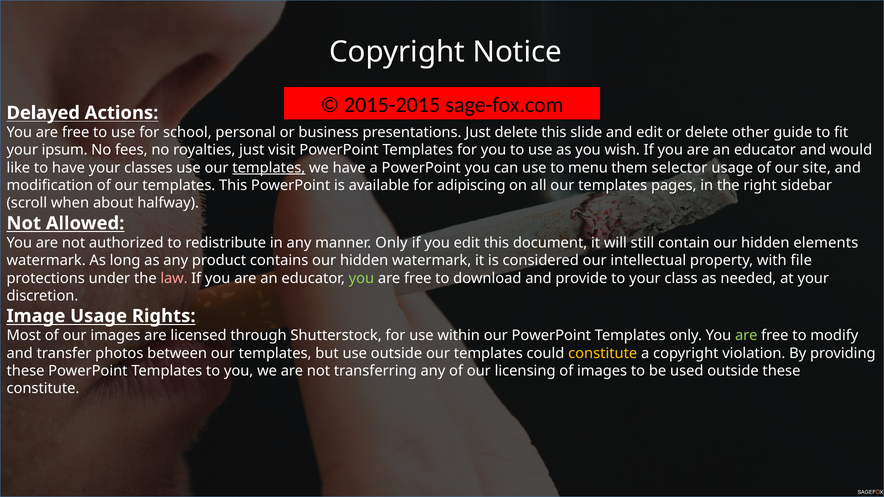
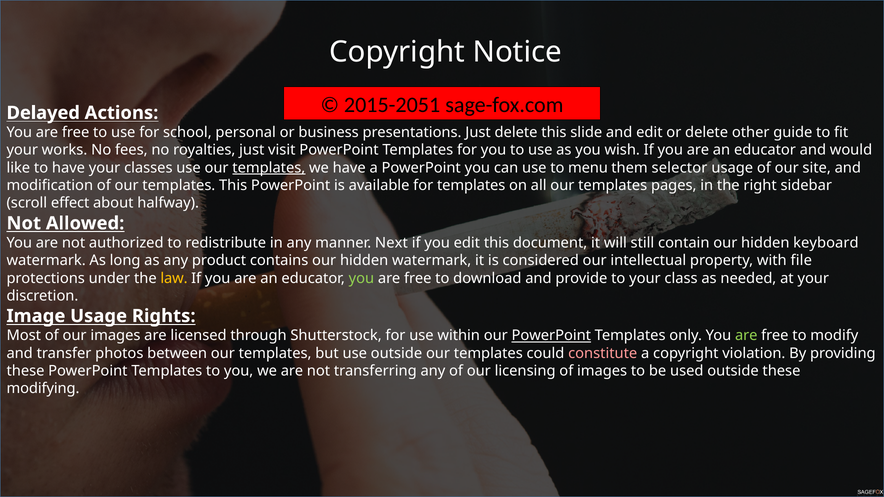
2015-2015: 2015-2015 -> 2015-2051
ipsum: ipsum -> works
for adipiscing: adipiscing -> templates
when: when -> effect
manner Only: Only -> Next
elements: elements -> keyboard
law colour: pink -> yellow
PowerPoint at (551, 336) underline: none -> present
constitute at (603, 353) colour: yellow -> pink
constitute at (43, 389): constitute -> modifying
